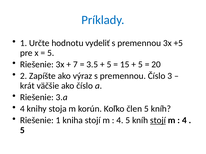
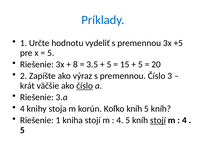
7: 7 -> 8
číslo at (85, 86) underline: none -> present
Koľko člen: člen -> kníh
